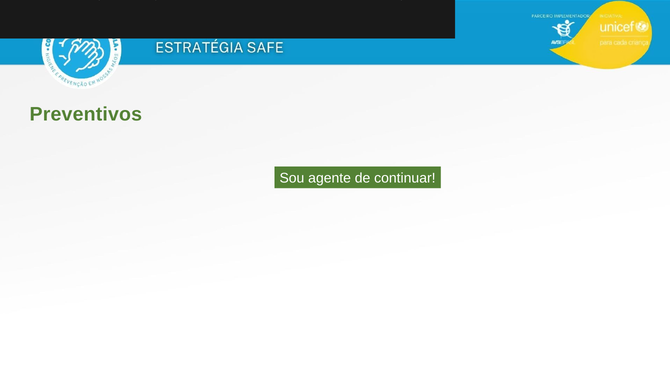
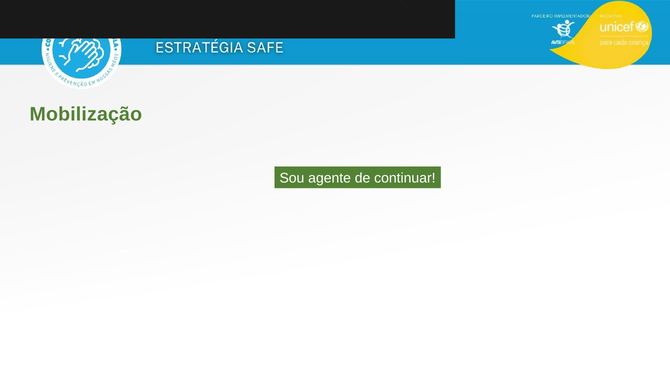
Preventivos: Preventivos -> Mobilização
